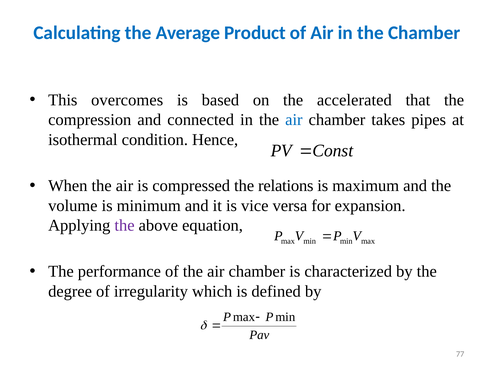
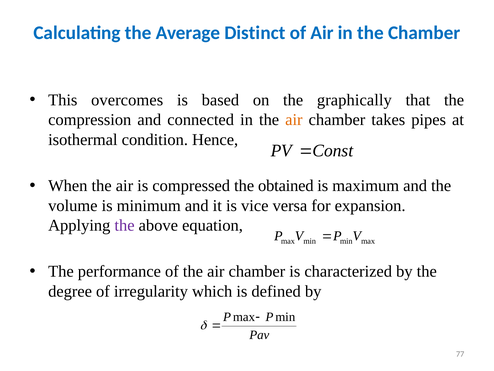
Product: Product -> Distinct
accelerated: accelerated -> graphically
air at (294, 120) colour: blue -> orange
relations: relations -> obtained
